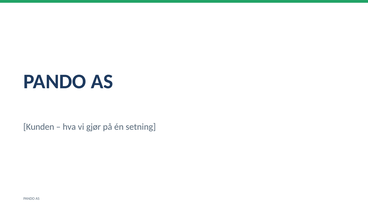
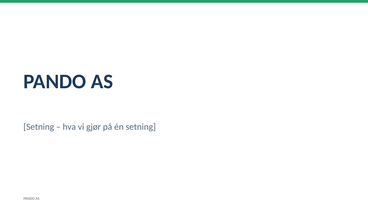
Kunden at (39, 127): Kunden -> Setning
